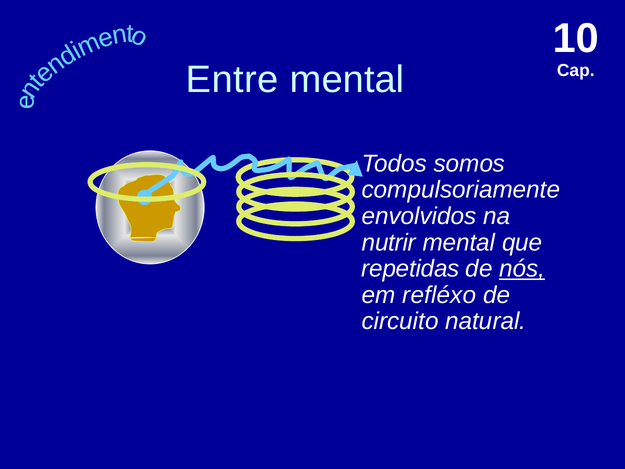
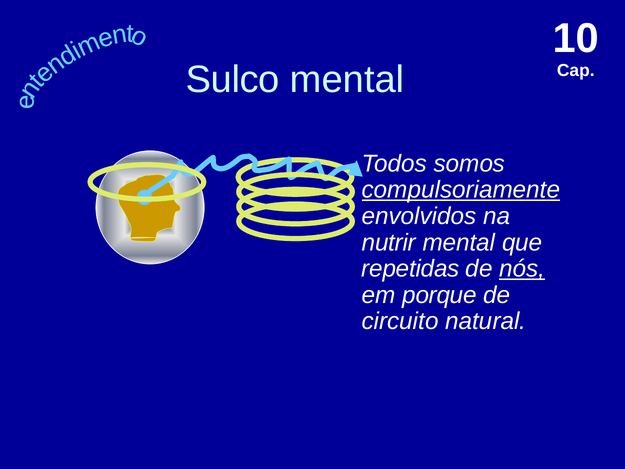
Entre: Entre -> Sulco
compulsoriamente underline: none -> present
refléxo: refléxo -> porque
